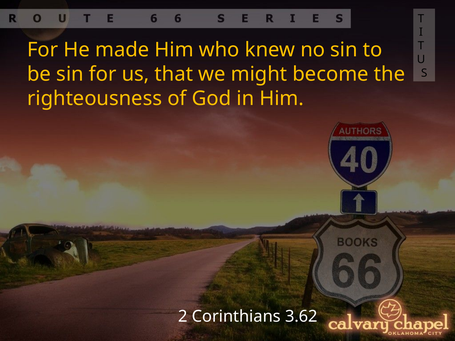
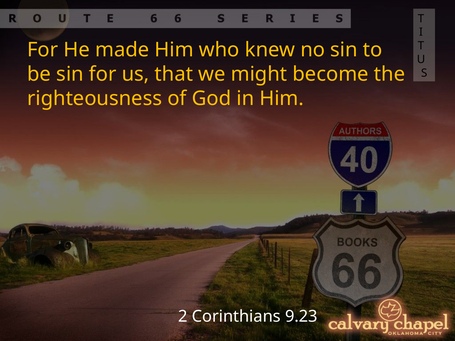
3.62: 3.62 -> 9.23
